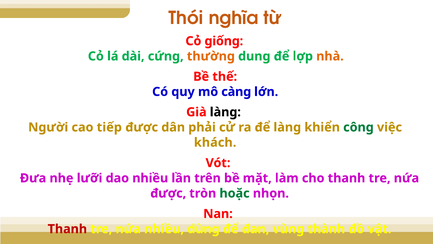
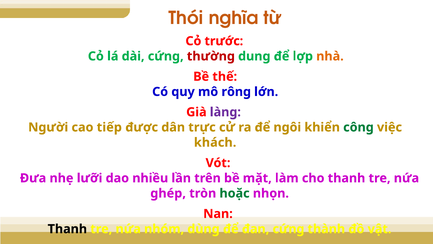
giống: giống -> trước
thường colour: orange -> red
càng: càng -> rông
làng at (225, 112) colour: black -> purple
phải: phải -> trực
để làng: làng -> ngôi
được at (168, 193): được -> ghép
Thanh at (67, 229) colour: red -> black
nứa nhiều: nhiều -> nhóm
đan vùng: vùng -> cứng
